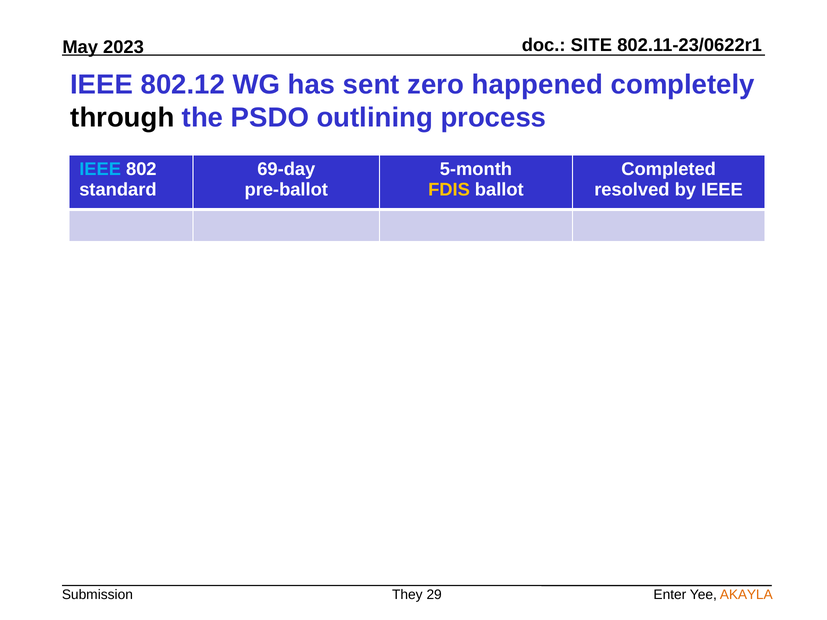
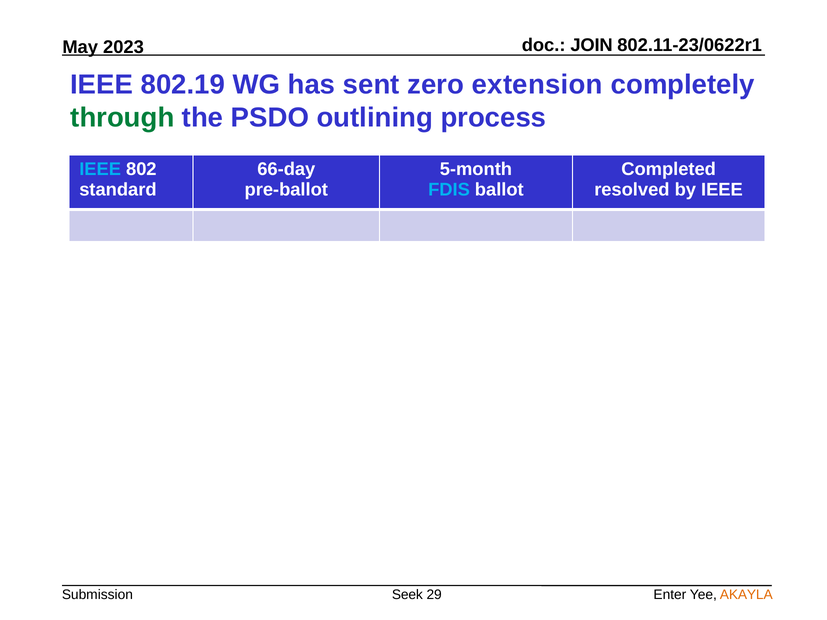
SITE: SITE -> JOIN
802.12: 802.12 -> 802.19
happened: happened -> extension
through colour: black -> green
69-day: 69-day -> 66-day
FDIS colour: yellow -> light blue
They: They -> Seek
